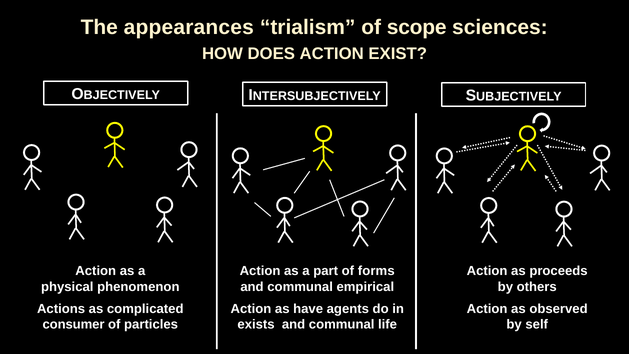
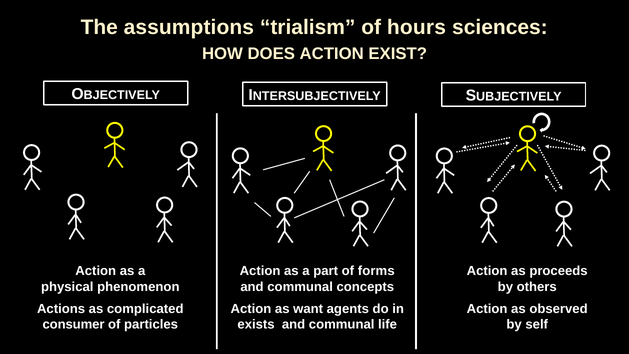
appearances: appearances -> assumptions
scope: scope -> hours
empirical: empirical -> concepts
have: have -> want
